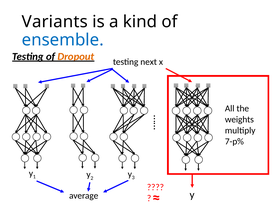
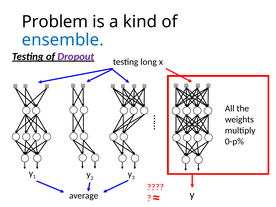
Variants: Variants -> Problem
Dropout colour: orange -> purple
next: next -> long
7-p%: 7-p% -> 0-p%
